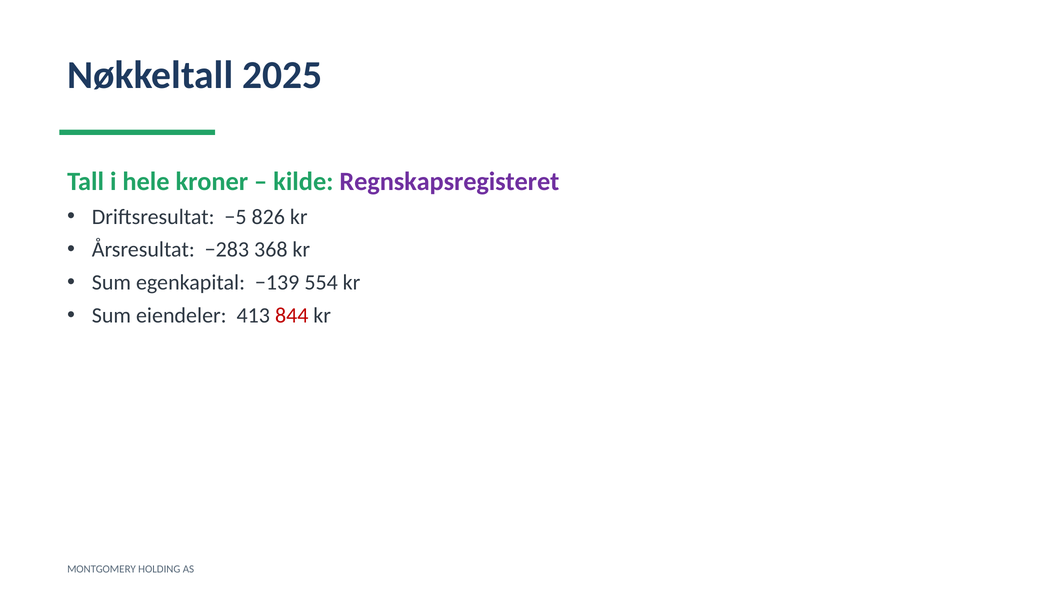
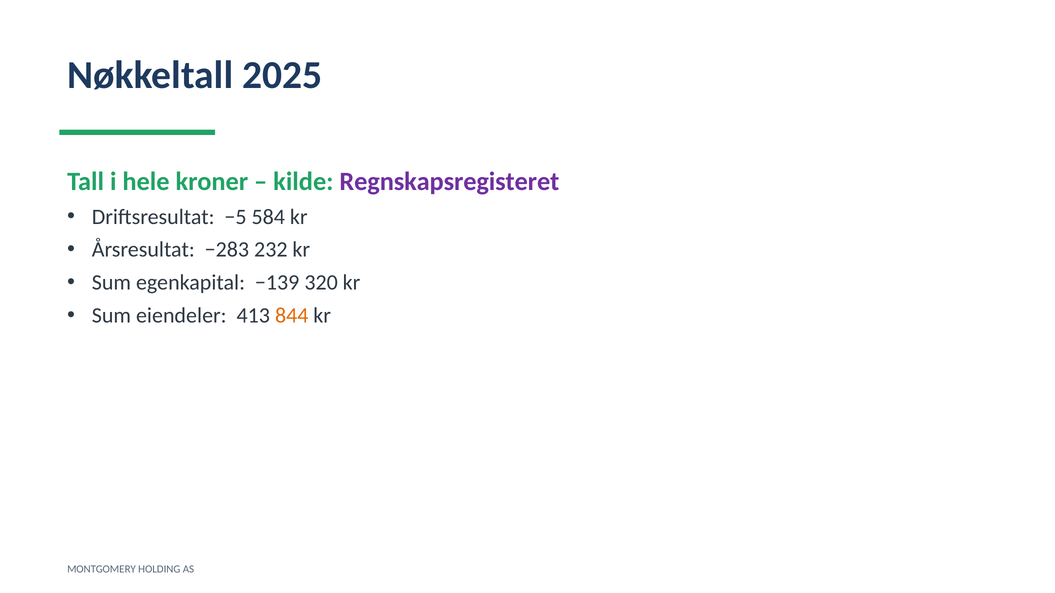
826: 826 -> 584
368: 368 -> 232
554: 554 -> 320
844 colour: red -> orange
